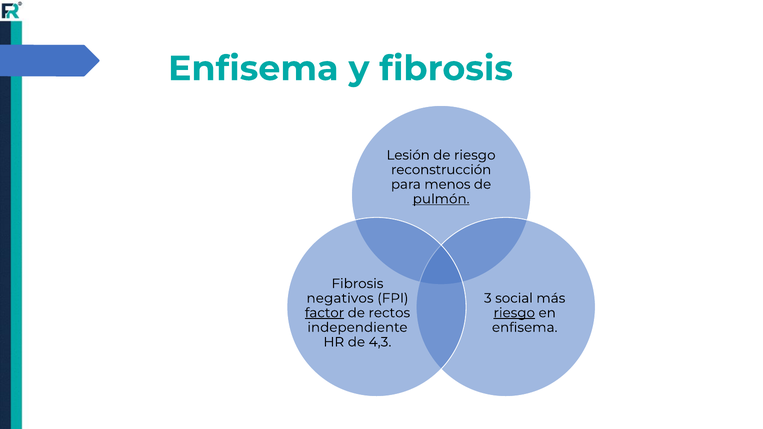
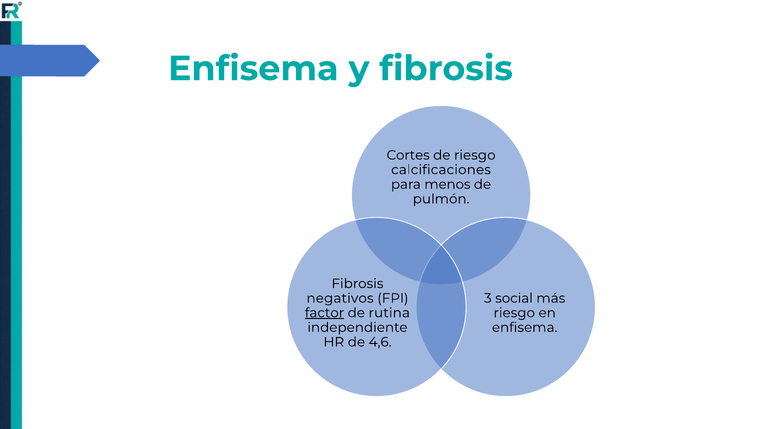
Lesión: Lesión -> Cortes
reconstrucción: reconstrucción -> calcificaciones
pulmón underline: present -> none
rectos: rectos -> rutina
riesgo at (514, 313) underline: present -> none
4,3: 4,3 -> 4,6
